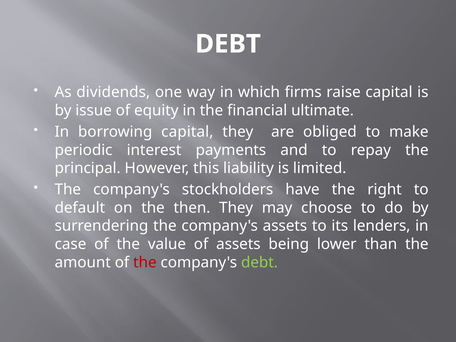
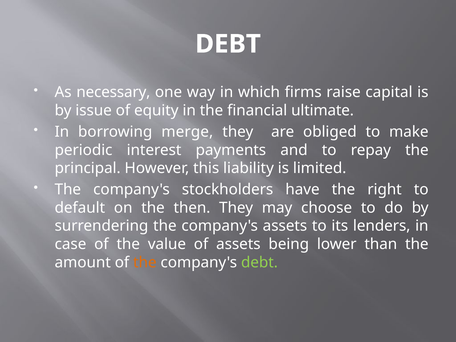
dividends: dividends -> necessary
borrowing capital: capital -> merge
the at (145, 262) colour: red -> orange
